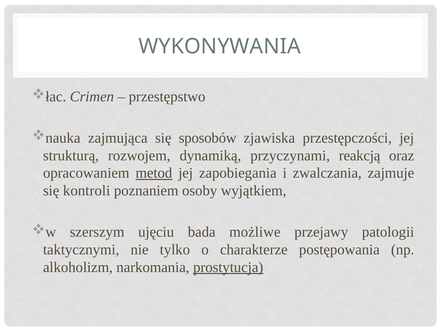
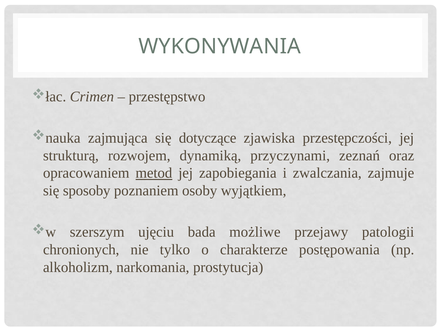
sposobów: sposobów -> dotyczące
reakcją: reakcją -> zeznań
kontroli: kontroli -> sposoby
taktycznymi: taktycznymi -> chronionych
prostytucja underline: present -> none
